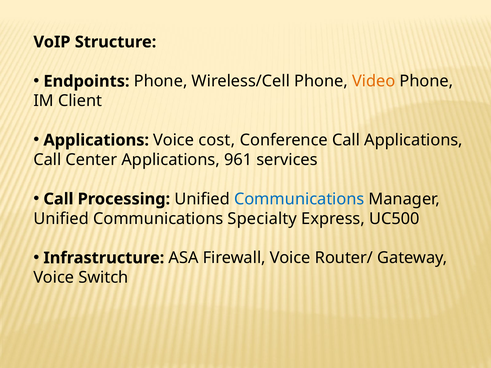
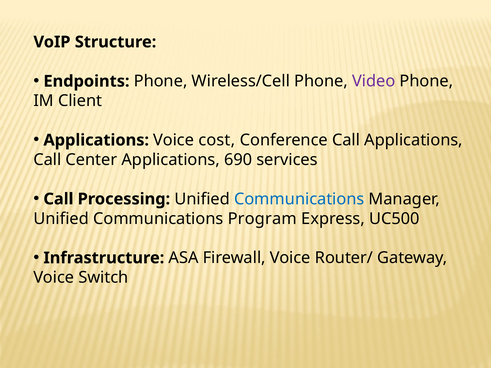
Video colour: orange -> purple
961: 961 -> 690
Specialty: Specialty -> Program
